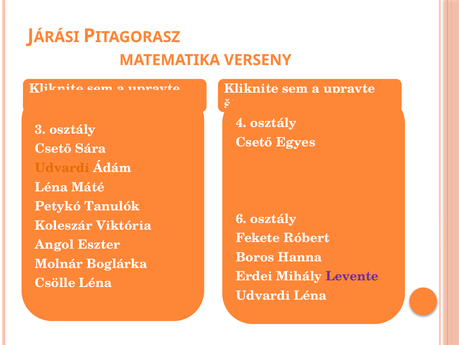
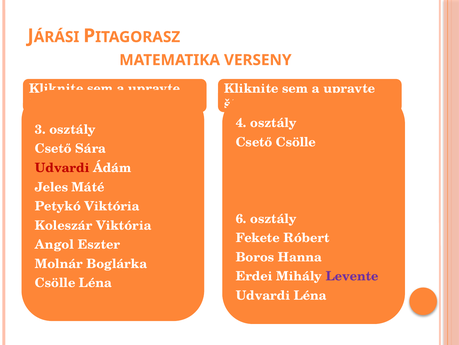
Csető Egyes: Egyes -> Csölle
Udvardi at (62, 168) colour: orange -> red
Léna at (51, 187): Léna -> Jeles
Petykó Tanulók: Tanulók -> Viktória
